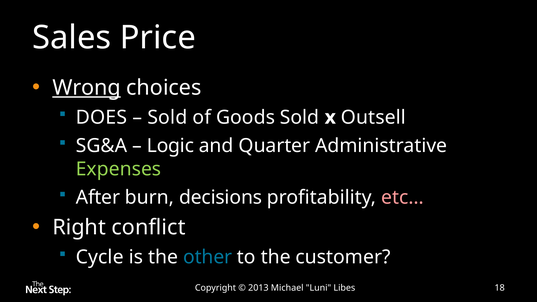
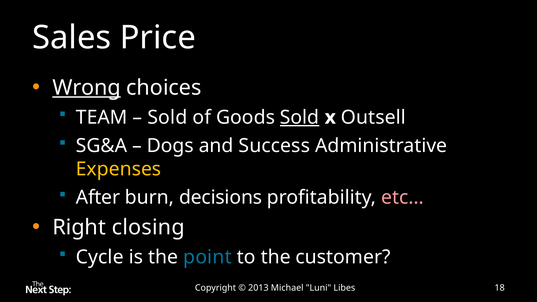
DOES: DOES -> TEAM
Sold at (300, 117) underline: none -> present
Logic: Logic -> Dogs
Quarter: Quarter -> Success
Expenses colour: light green -> yellow
conflict: conflict -> closing
other: other -> point
